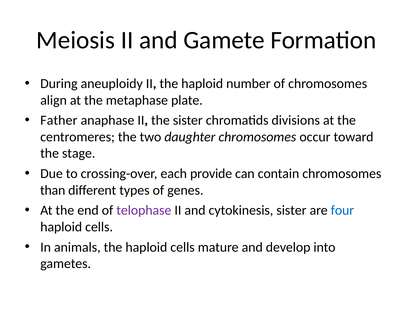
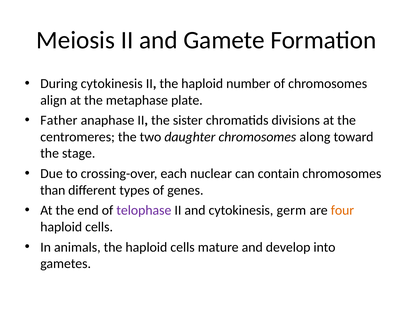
During aneuploidy: aneuploidy -> cytokinesis
occur: occur -> along
provide: provide -> nuclear
cytokinesis sister: sister -> germ
four colour: blue -> orange
